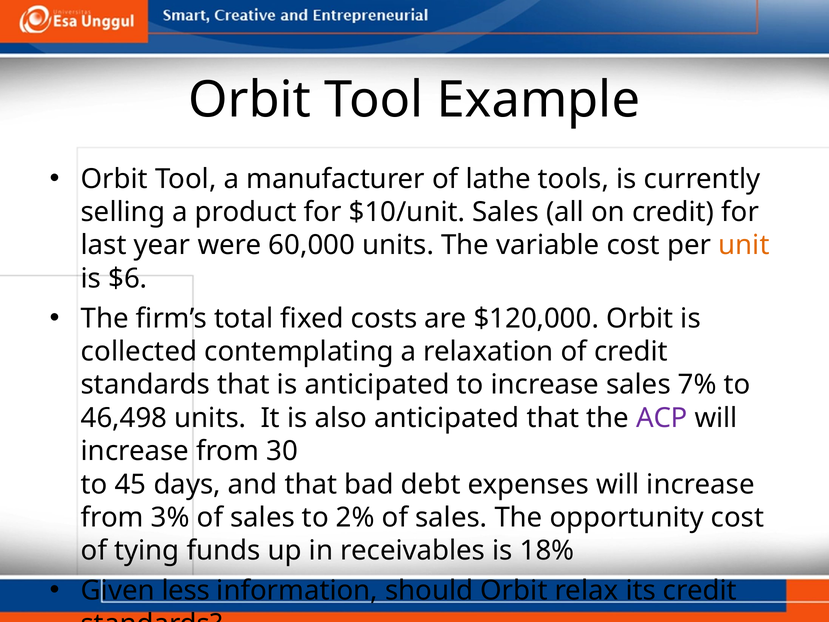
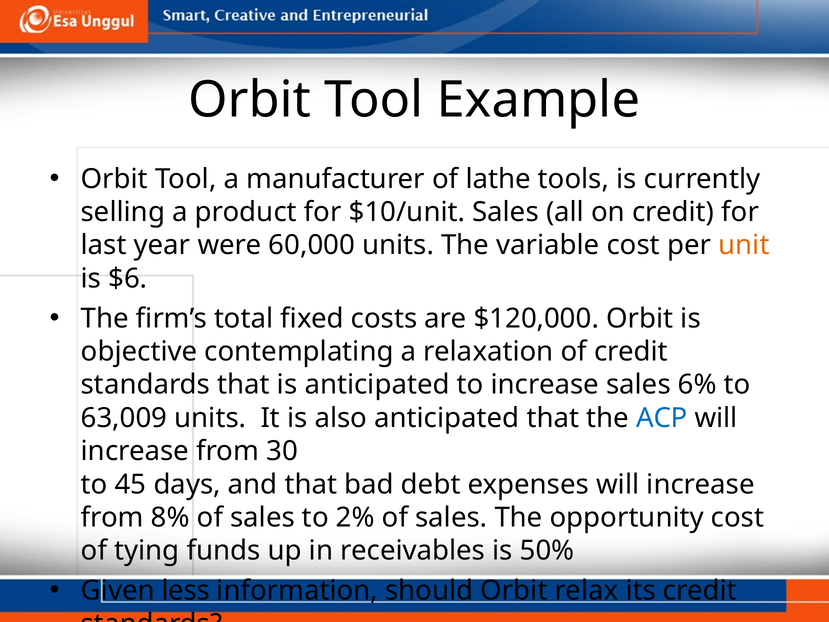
collected: collected -> objective
7%: 7% -> 6%
46,498: 46,498 -> 63,009
ACP colour: purple -> blue
3%: 3% -> 8%
18%: 18% -> 50%
